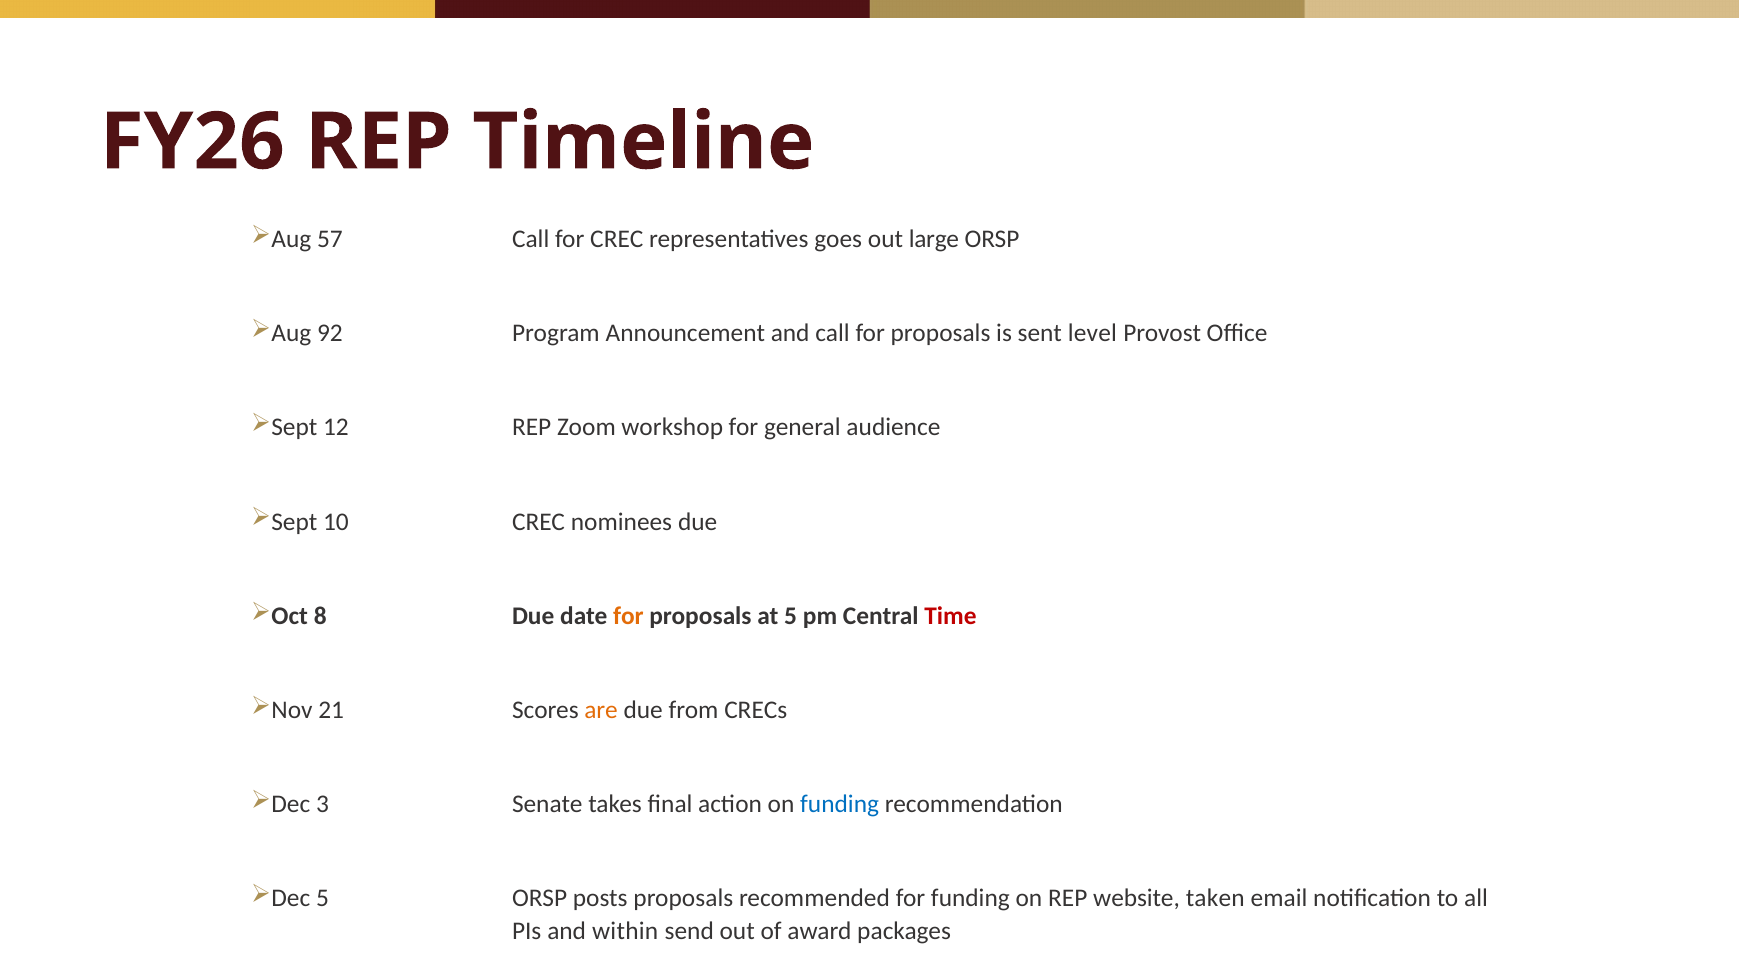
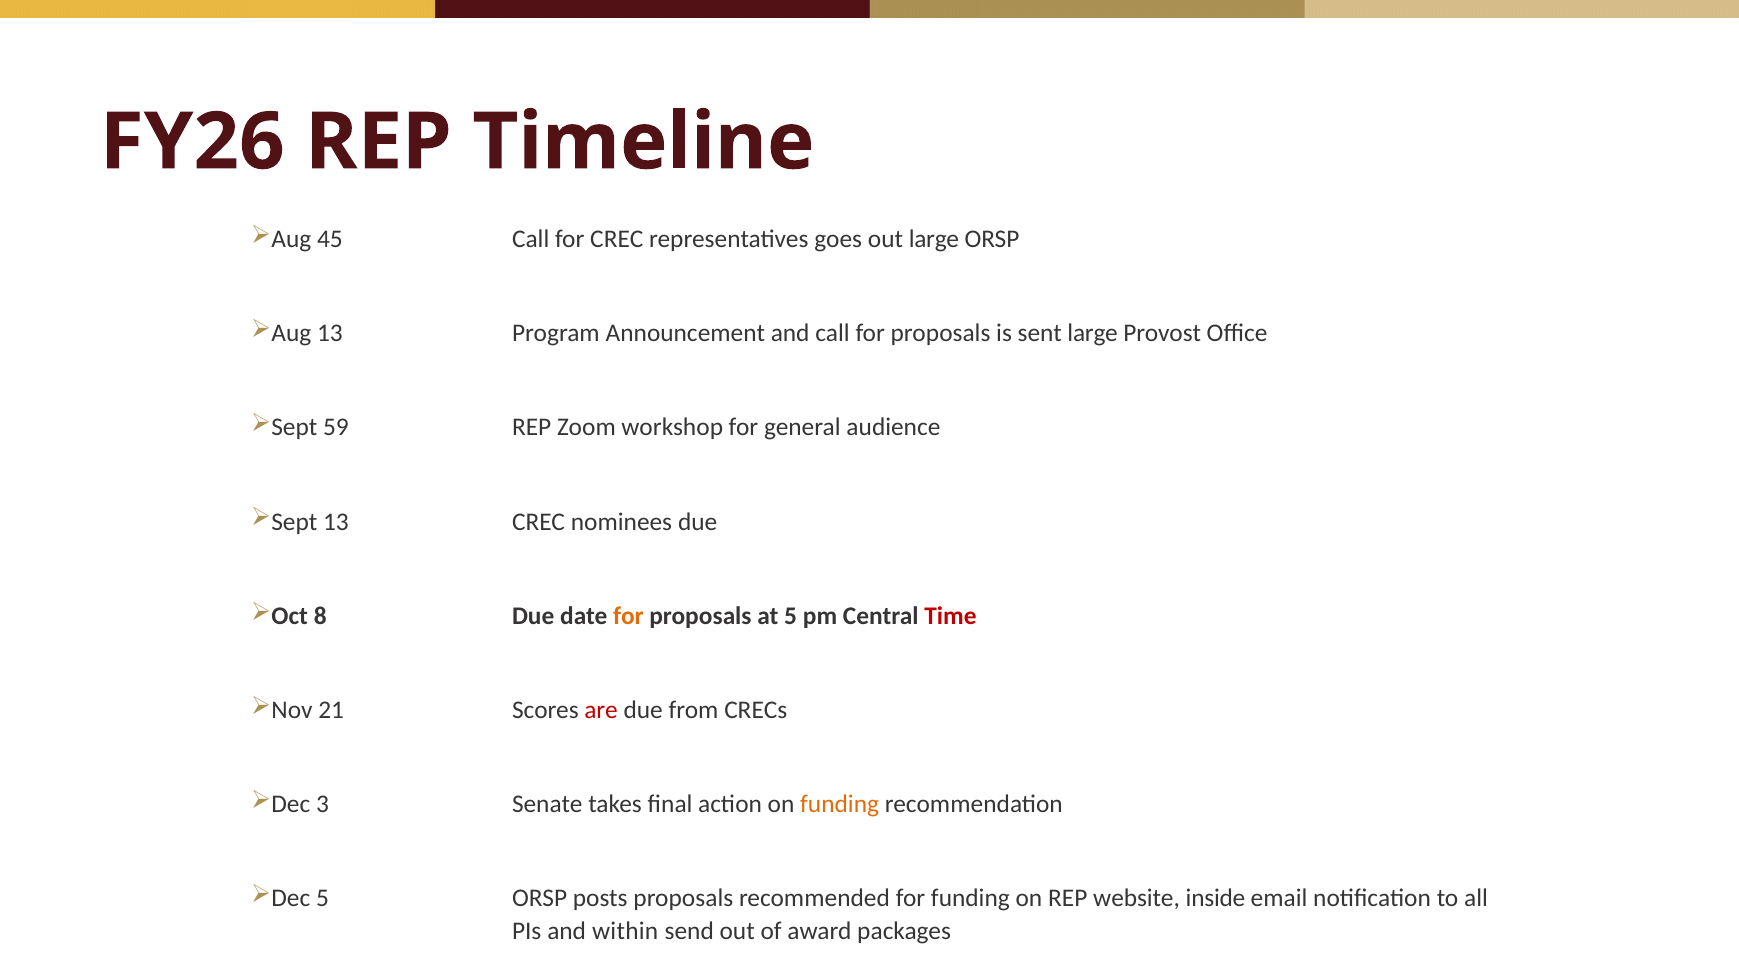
57: 57 -> 45
92 at (330, 333): 92 -> 13
sent level: level -> large
12: 12 -> 59
10 at (336, 522): 10 -> 13
are colour: orange -> red
funding at (840, 804) colour: blue -> orange
taken: taken -> inside
